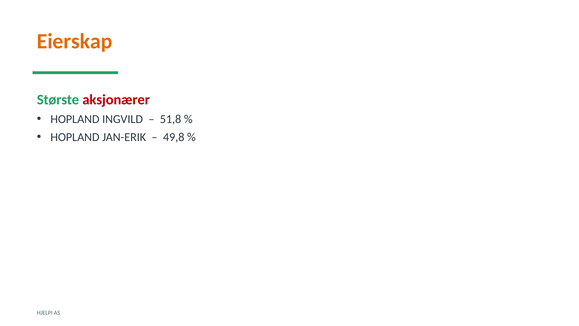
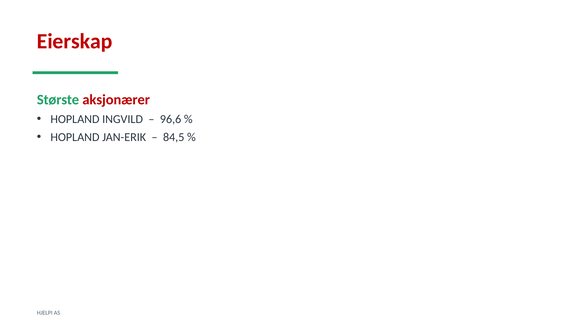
Eierskap colour: orange -> red
51,8: 51,8 -> 96,6
49,8: 49,8 -> 84,5
